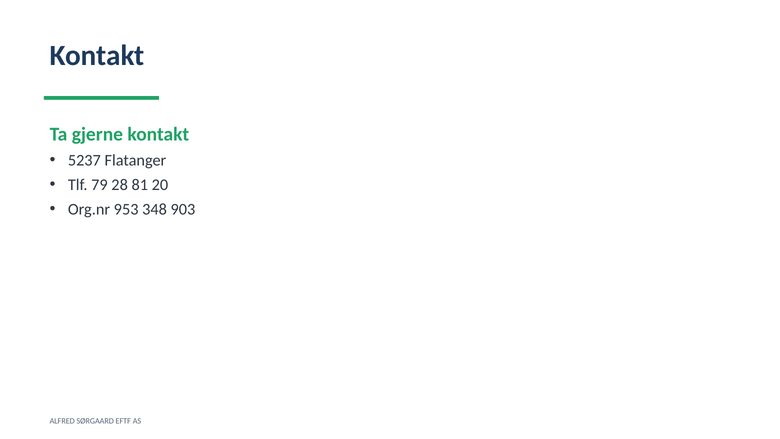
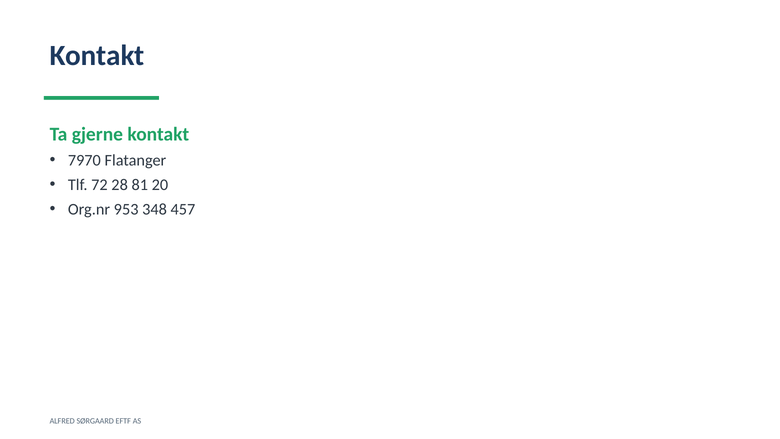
5237: 5237 -> 7970
79: 79 -> 72
903: 903 -> 457
